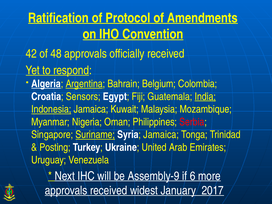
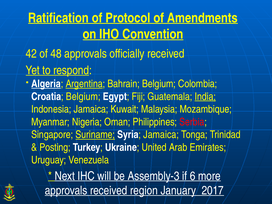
Croatia Sensors: Sensors -> Belgium
Indonesia underline: present -> none
Assembly-9: Assembly-9 -> Assembly-3
widest: widest -> region
